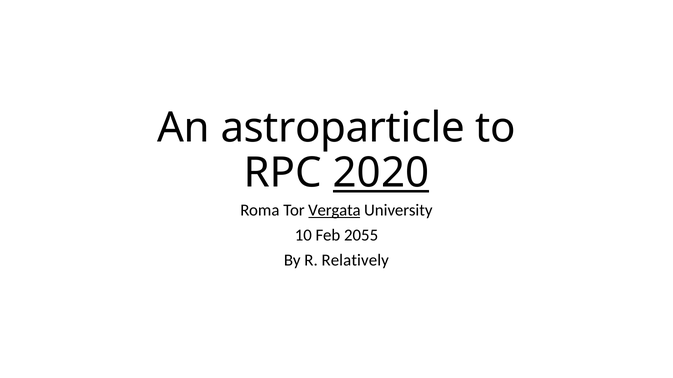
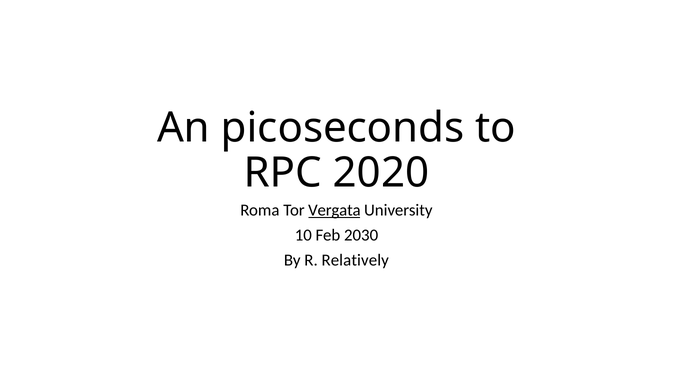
astroparticle: astroparticle -> picoseconds
2020 underline: present -> none
2055: 2055 -> 2030
